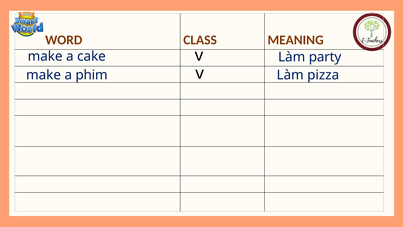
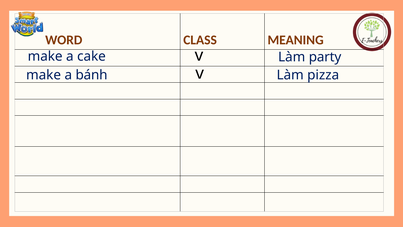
phim: phim -> bánh
